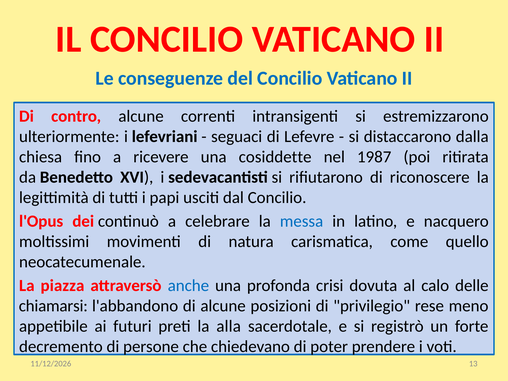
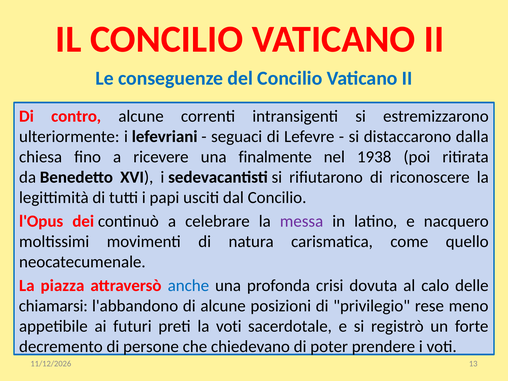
cosiddette: cosiddette -> finalmente
1987: 1987 -> 1938
messa colour: blue -> purple
la alla: alla -> voti
